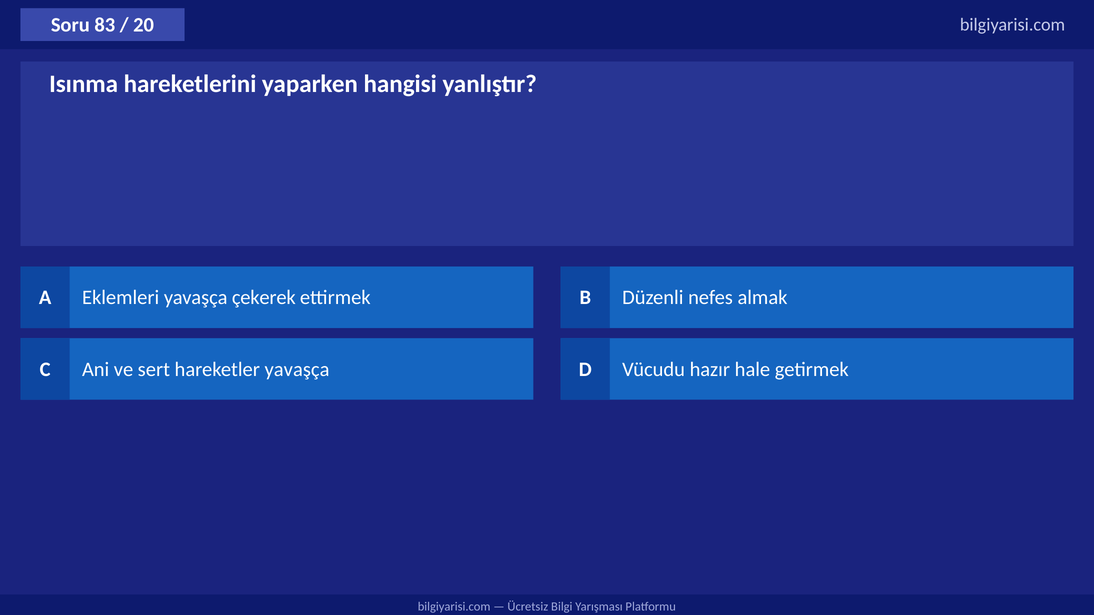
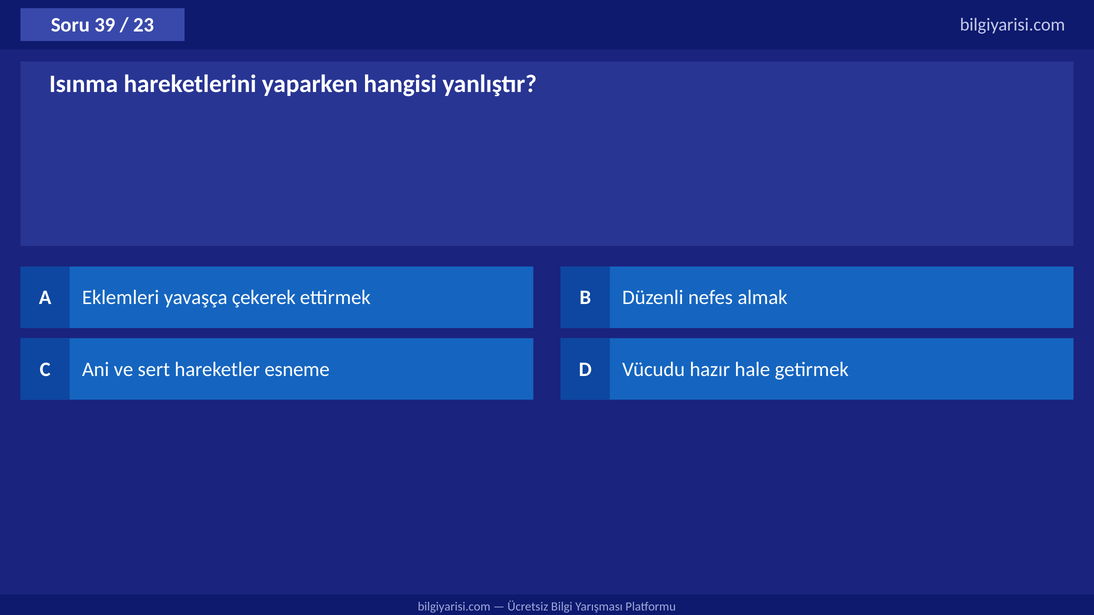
83: 83 -> 39
20: 20 -> 23
hareketler yavaşça: yavaşça -> esneme
